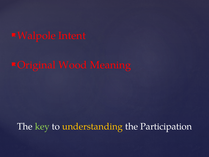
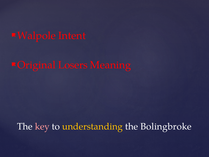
Wood: Wood -> Losers
key colour: light green -> pink
Participation: Participation -> Bolingbroke
